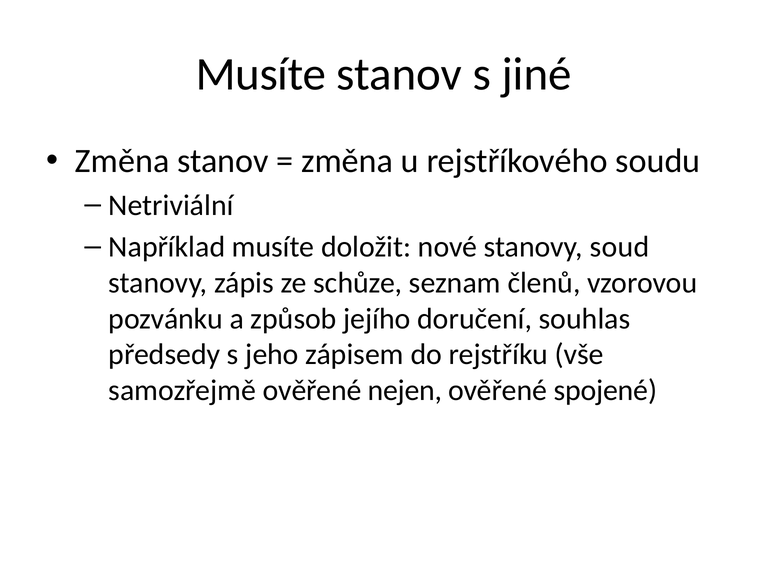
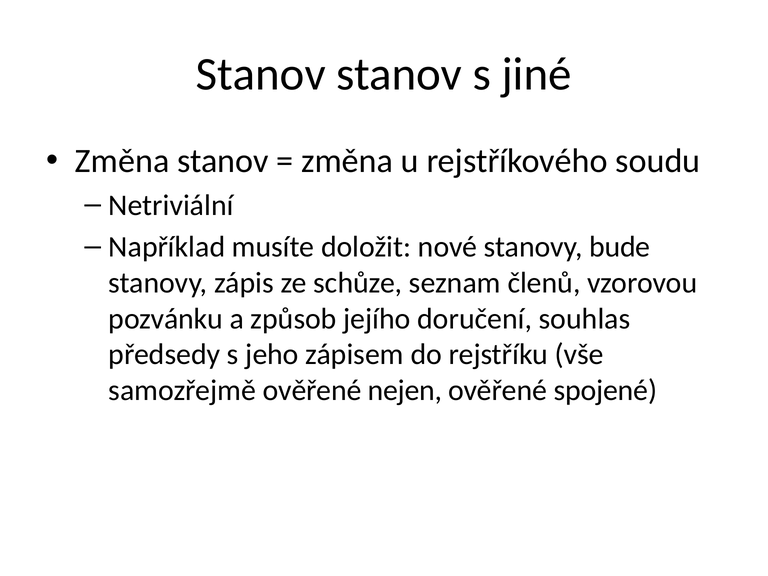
Musíte at (261, 74): Musíte -> Stanov
soud: soud -> bude
